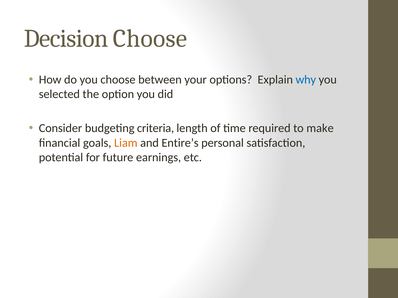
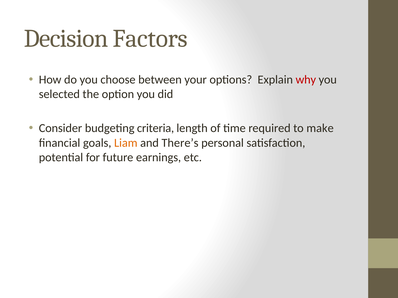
Decision Choose: Choose -> Factors
why colour: blue -> red
Entire’s: Entire’s -> There’s
